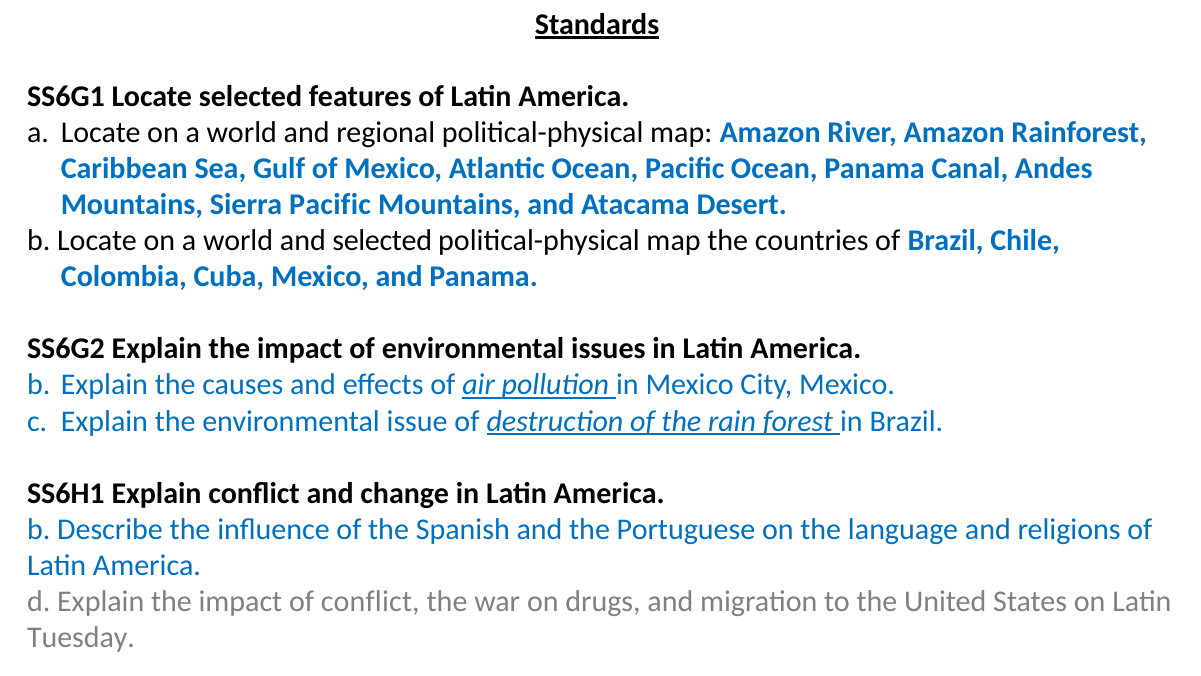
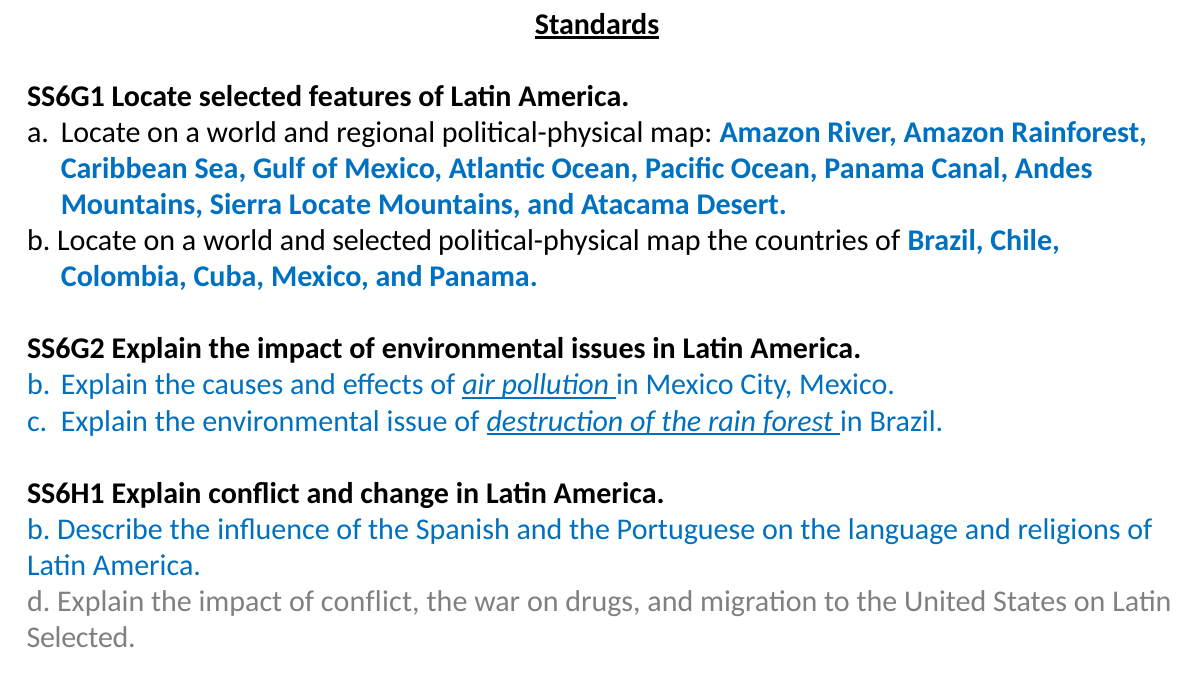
Sierra Pacific: Pacific -> Locate
Tuesday at (81, 637): Tuesday -> Selected
